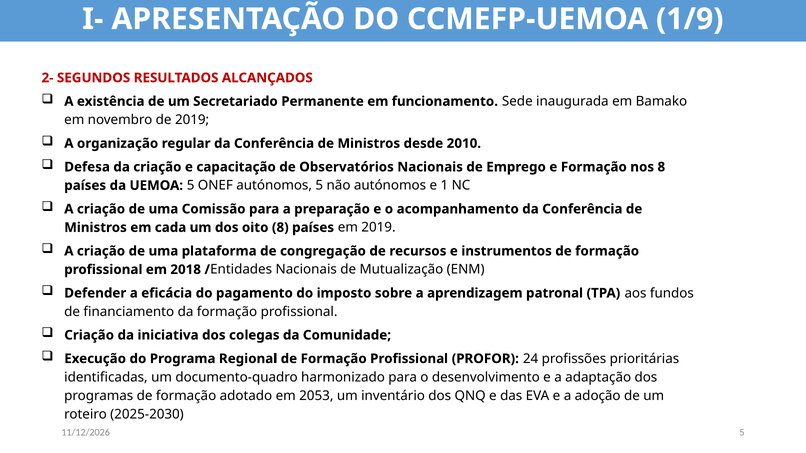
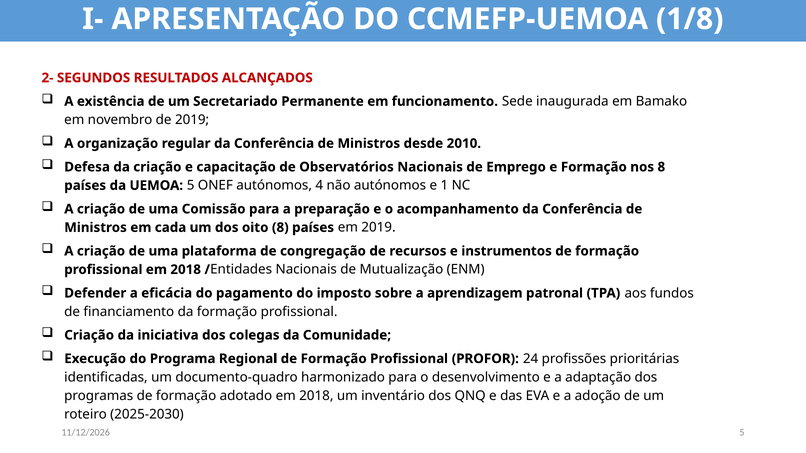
1/9: 1/9 -> 1/8
autónomos 5: 5 -> 4
adotado em 2053: 2053 -> 2018
